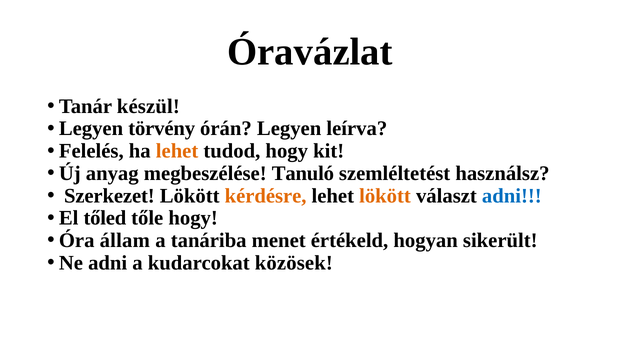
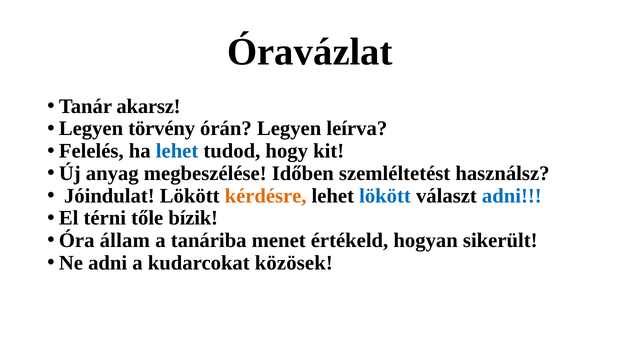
készül: készül -> akarsz
lehet at (177, 151) colour: orange -> blue
Tanuló: Tanuló -> Időben
Szerkezet: Szerkezet -> Jóindulat
lökött at (385, 196) colour: orange -> blue
tőled: tőled -> térni
tőle hogy: hogy -> bízik
